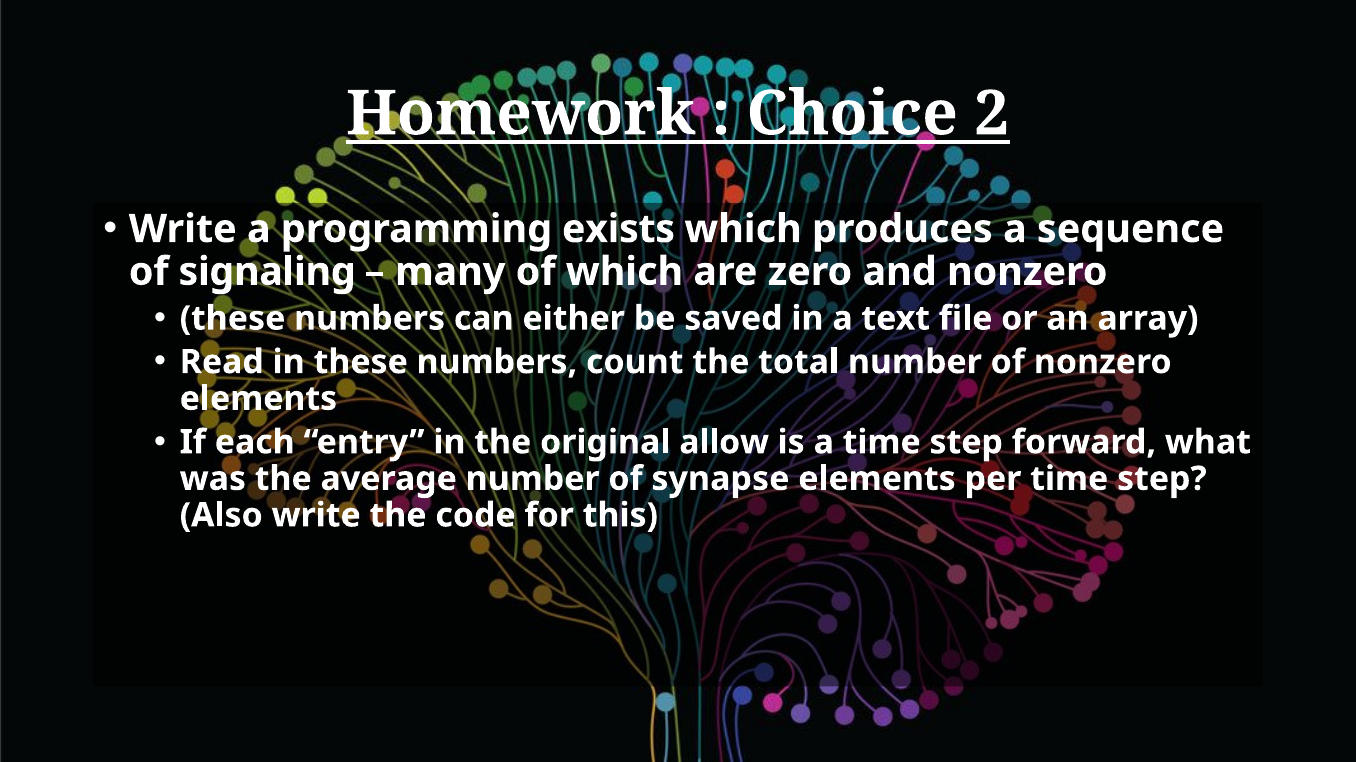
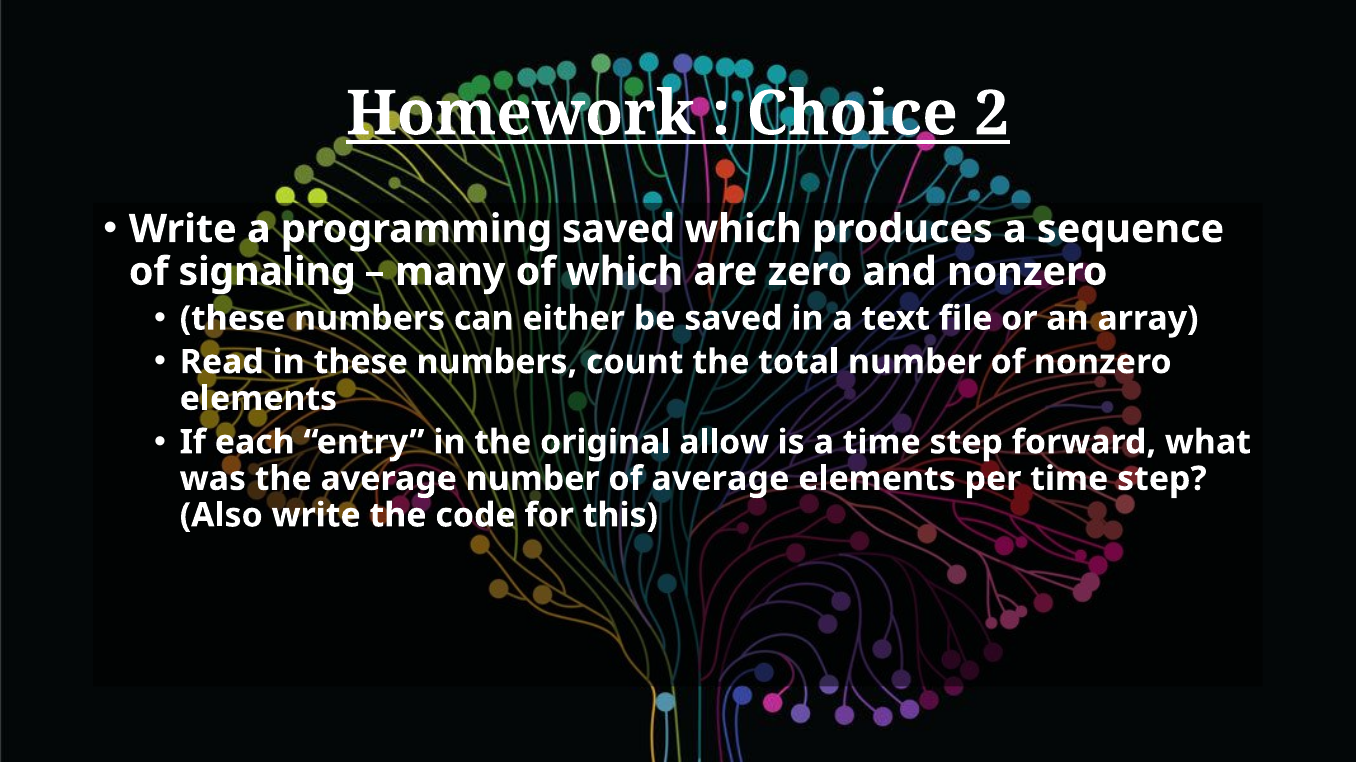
programming exists: exists -> saved
of synapse: synapse -> average
